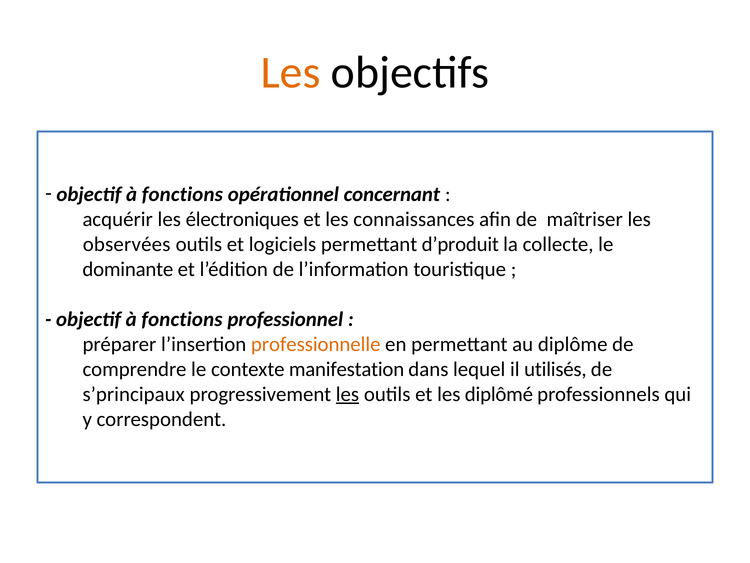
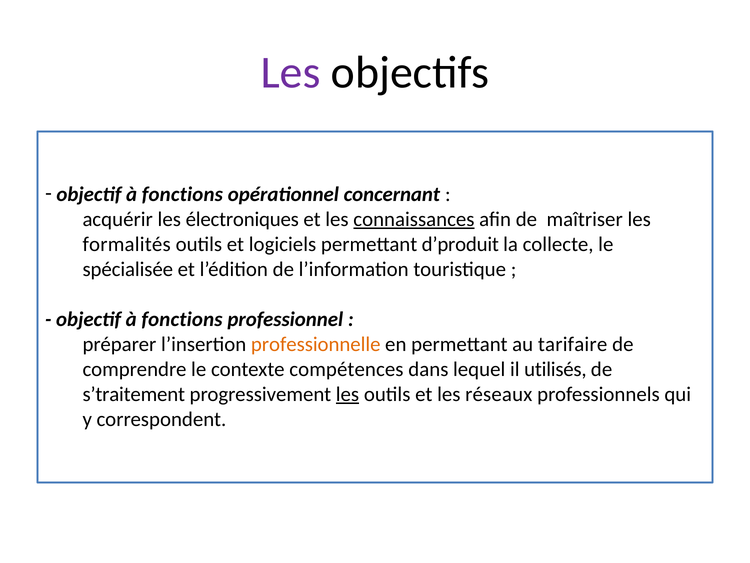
Les at (291, 73) colour: orange -> purple
connaissances underline: none -> present
observées: observées -> formalités
dominante: dominante -> spécialisée
diplôme: diplôme -> tarifaire
manifestation: manifestation -> compétences
s’principaux: s’principaux -> s’traitement
diplômé: diplômé -> réseaux
